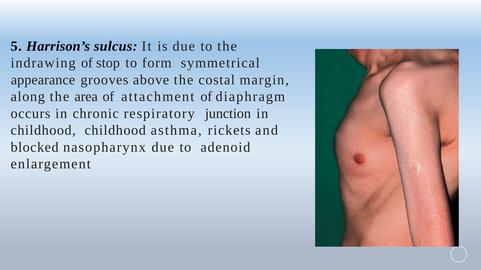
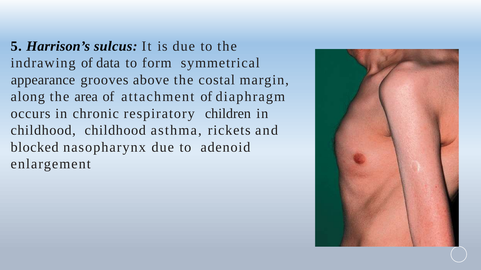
stop: stop -> data
junction: junction -> children
